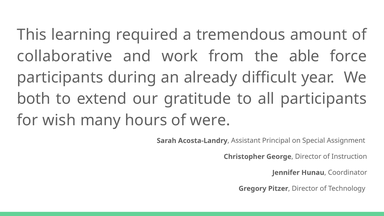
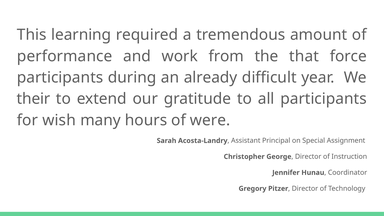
collaborative: collaborative -> performance
able: able -> that
both: both -> their
